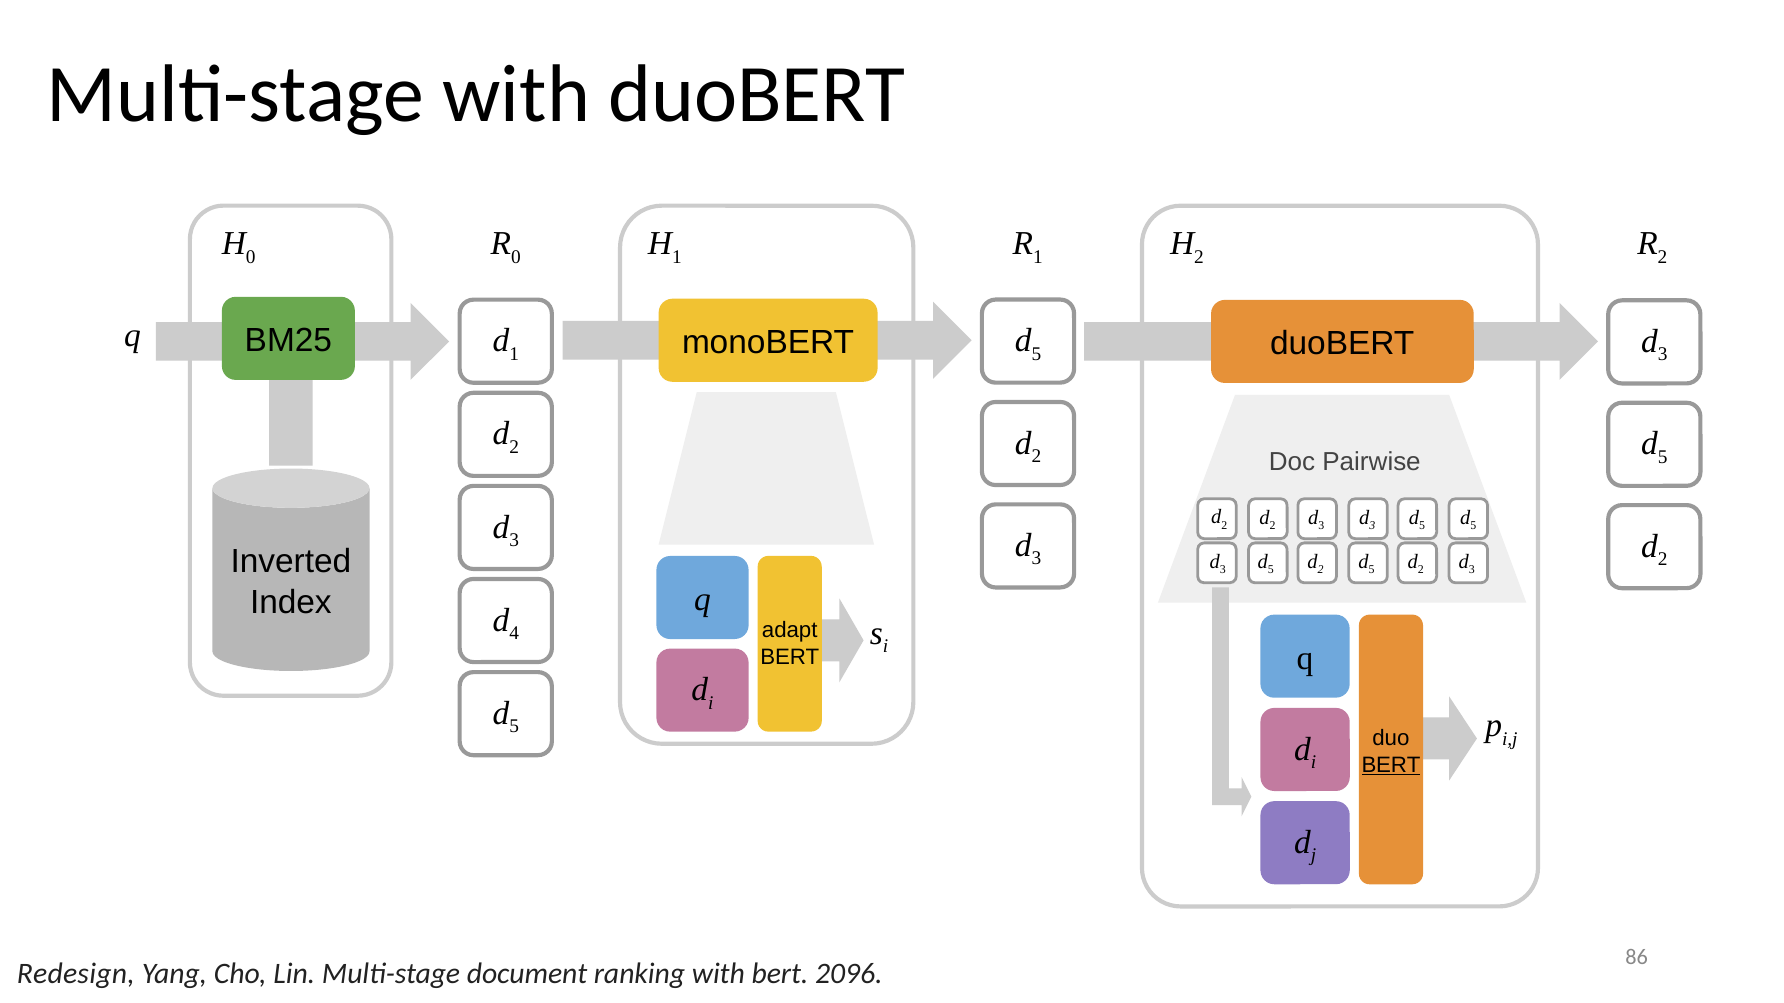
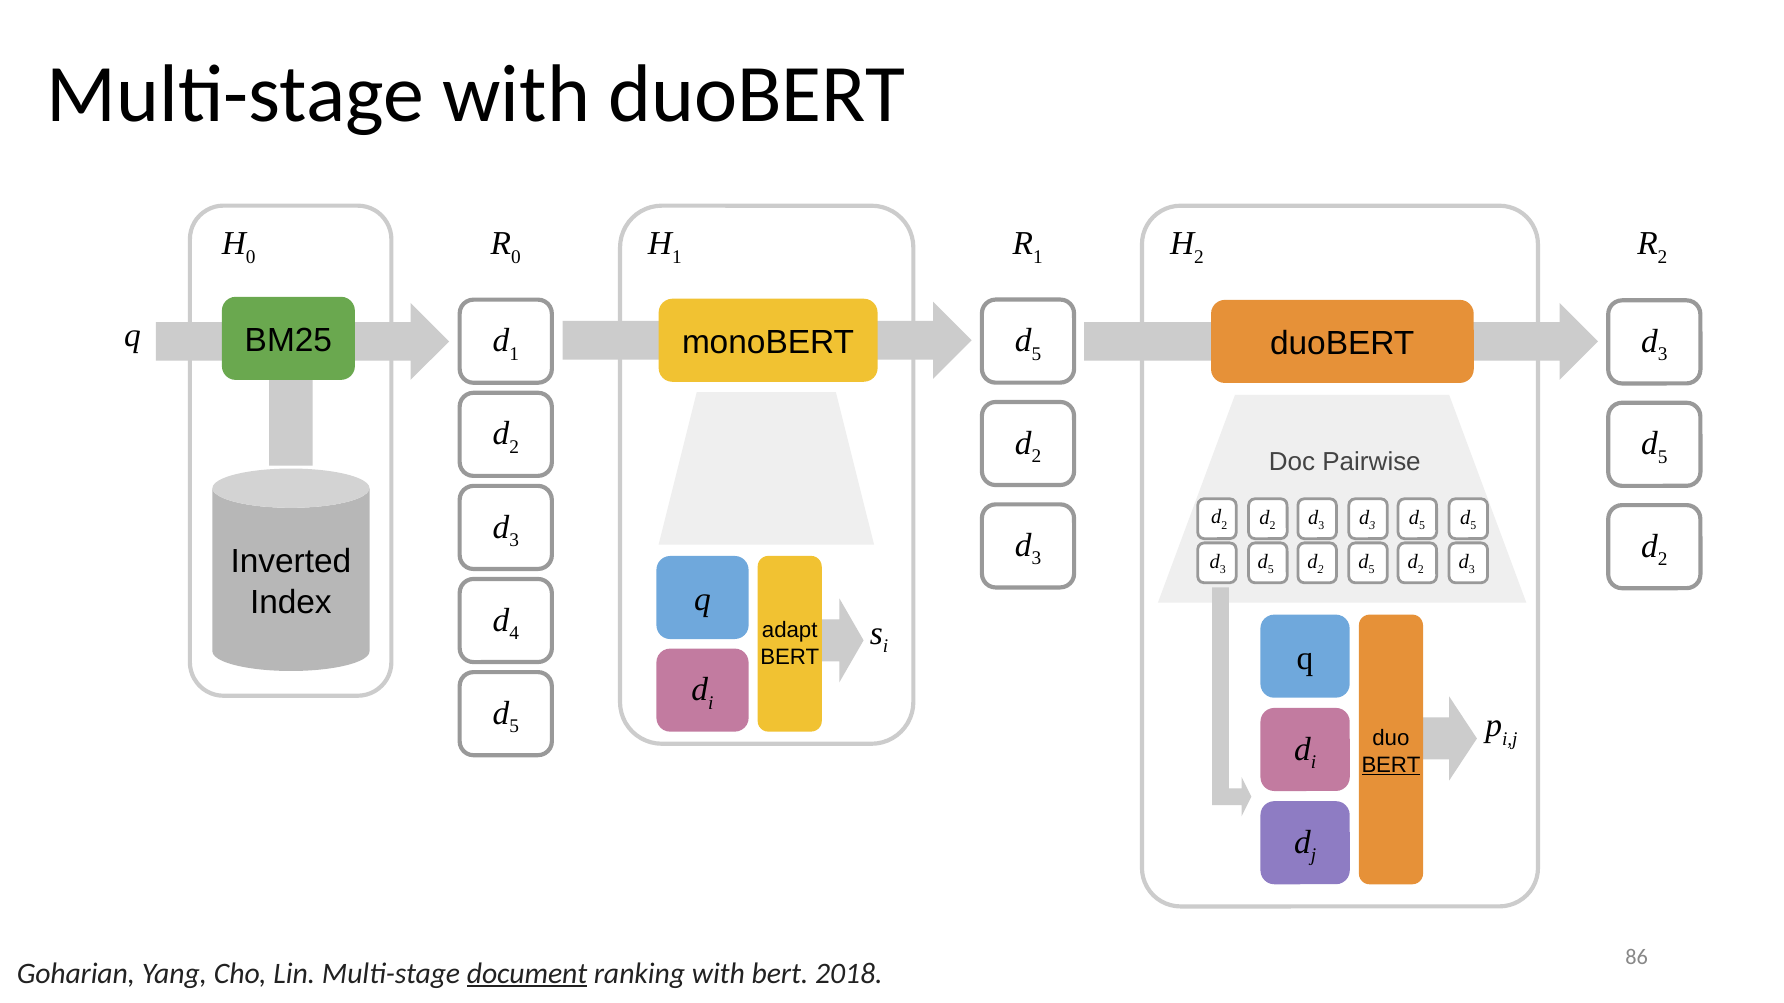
Redesign: Redesign -> Goharian
document underline: none -> present
2096: 2096 -> 2018
